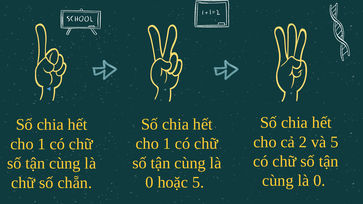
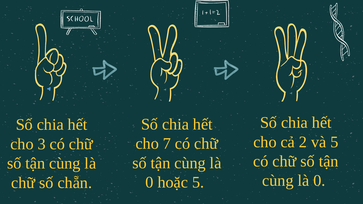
1 at (167, 144): 1 -> 7
1 at (42, 144): 1 -> 3
